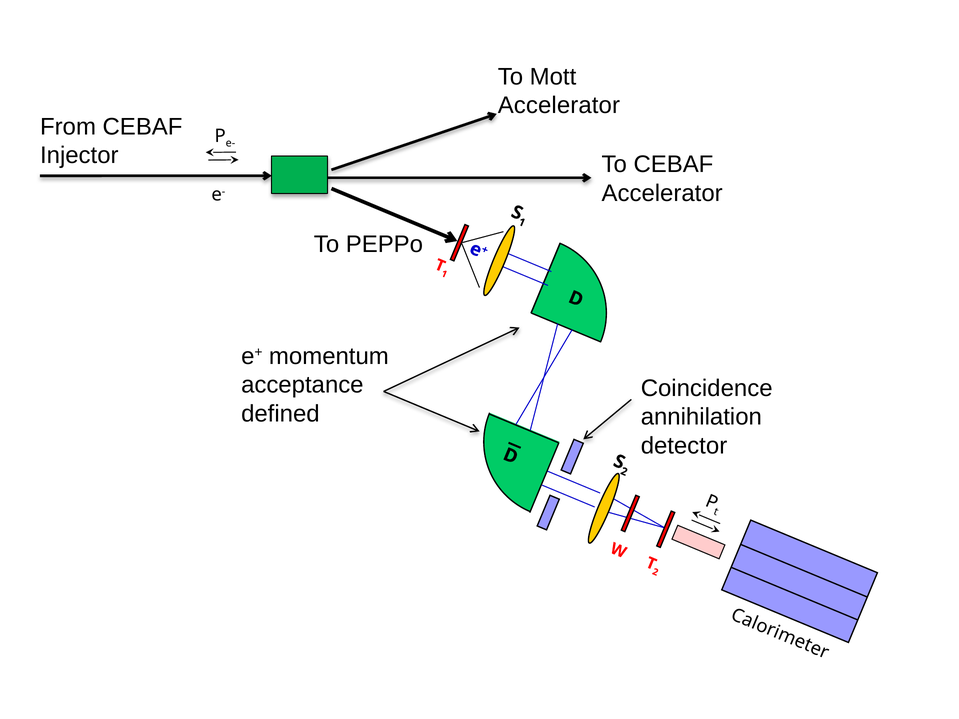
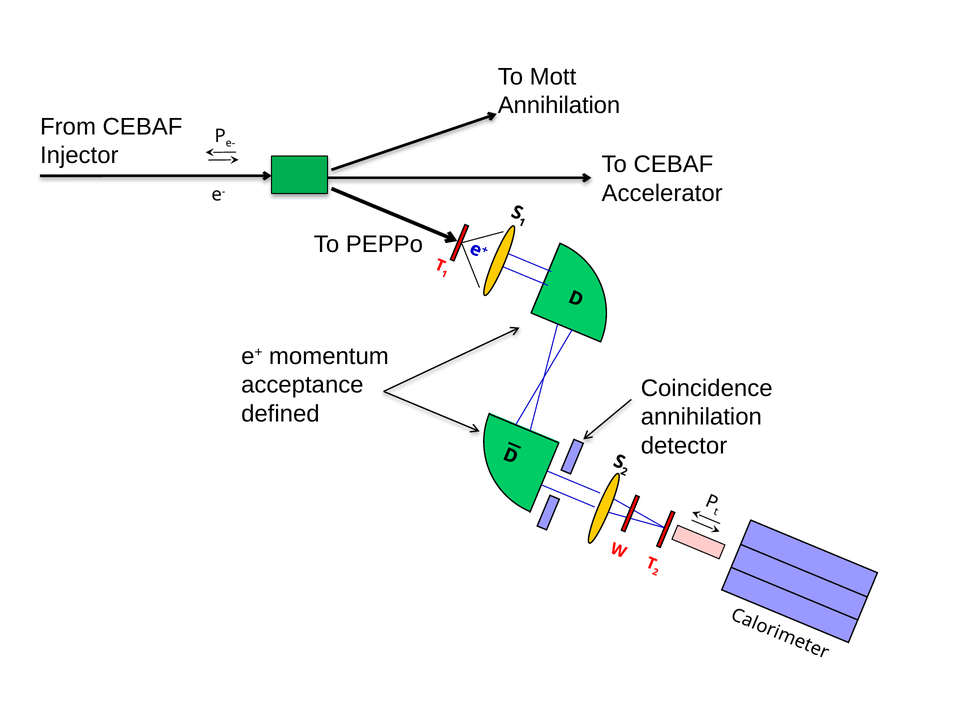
Accelerator at (559, 105): Accelerator -> Annihilation
